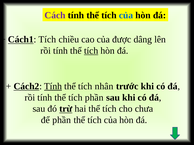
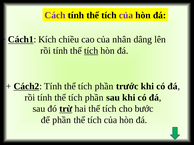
của at (126, 15) colour: blue -> purple
Cách1 Tích: Tích -> Kích
được: được -> nhân
Tính at (53, 86) underline: present -> none
nhân at (104, 86): nhân -> phần
chưa: chưa -> bước
